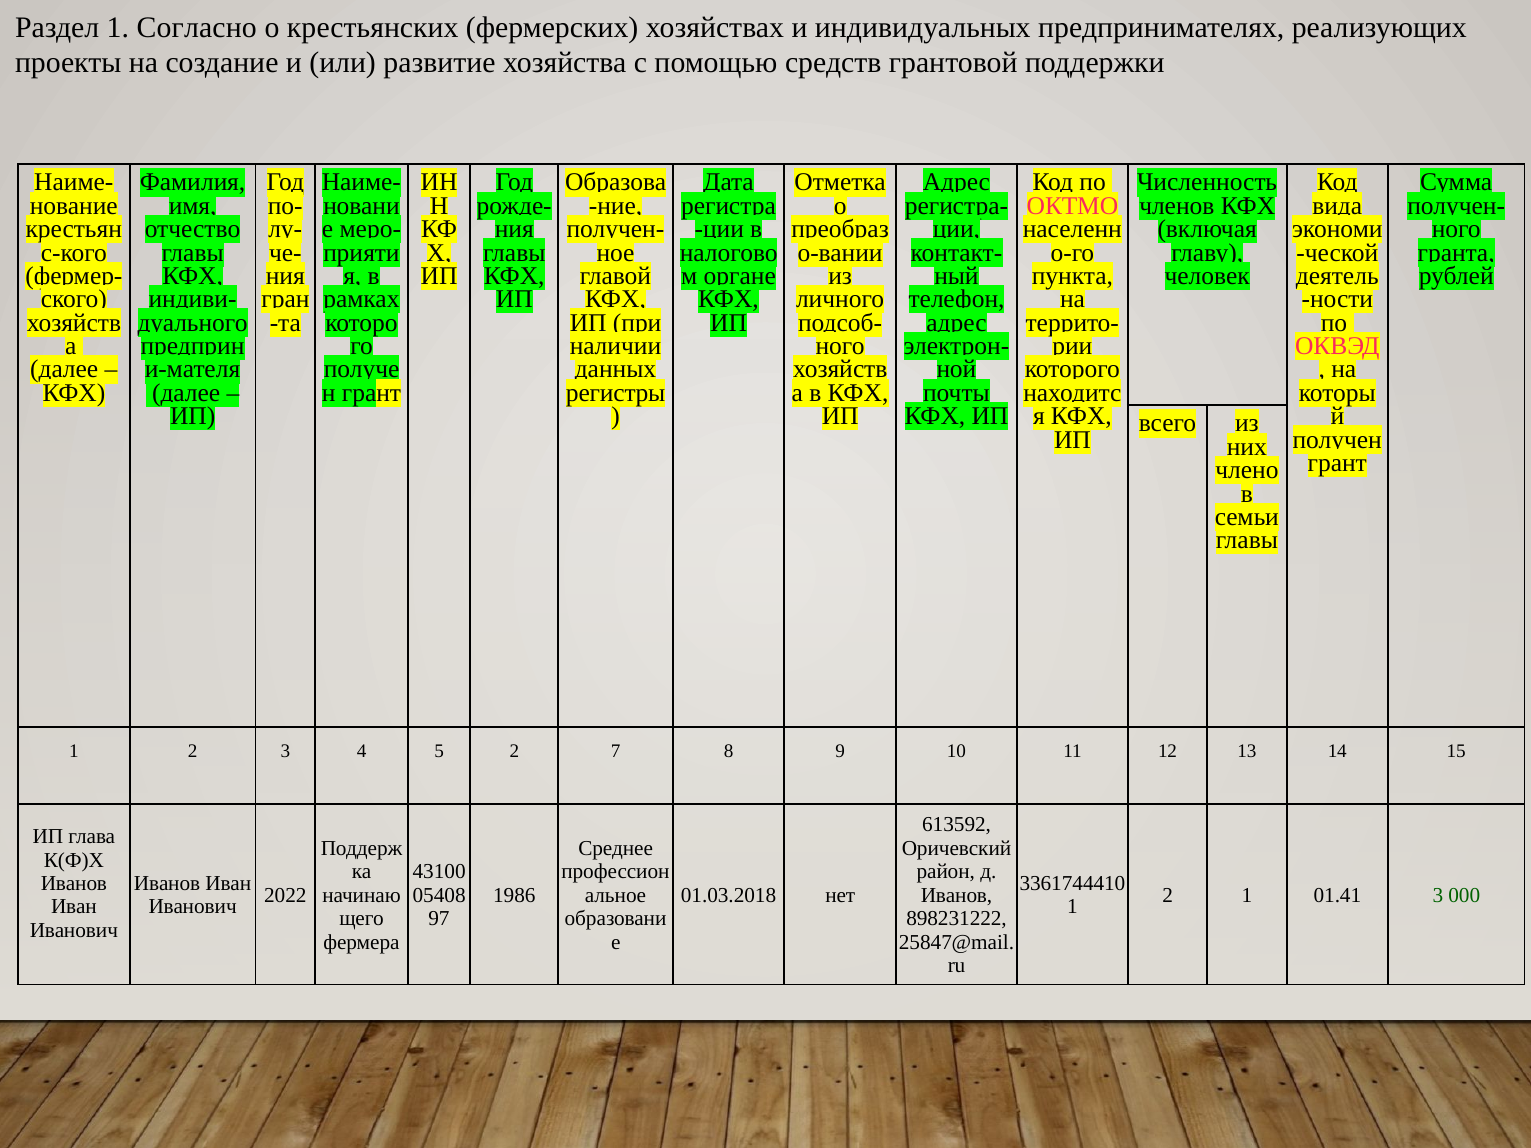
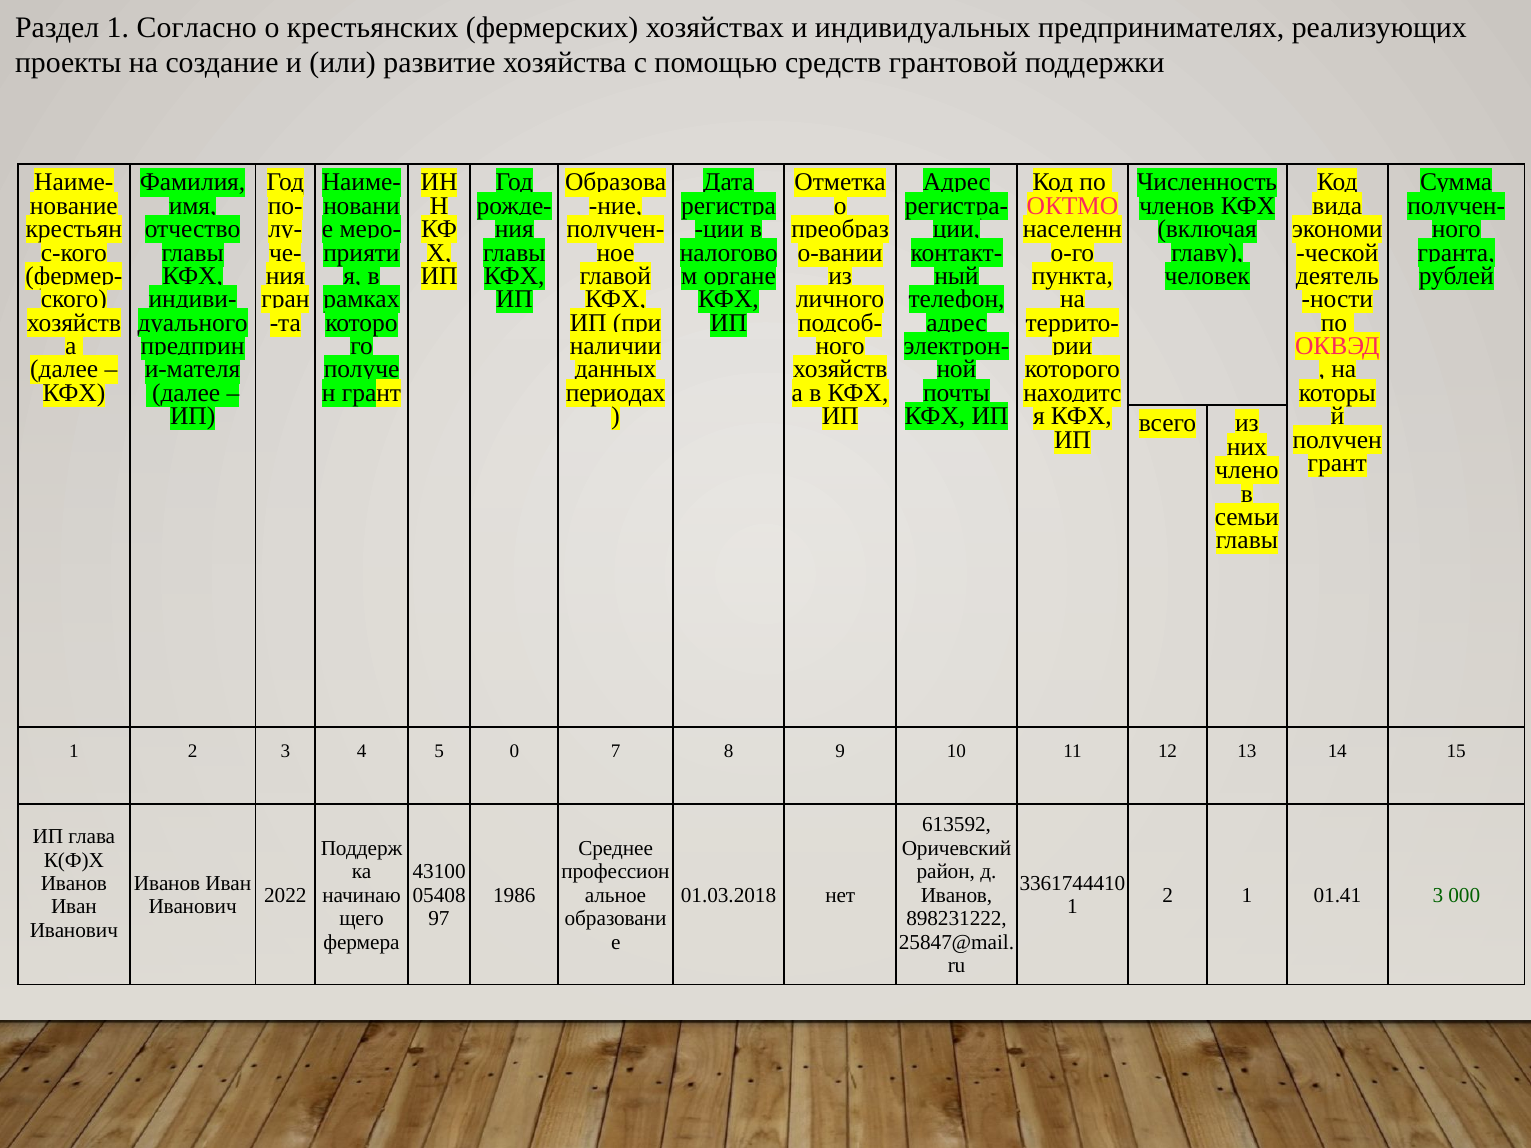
регистры: регистры -> периодах
5 2: 2 -> 0
